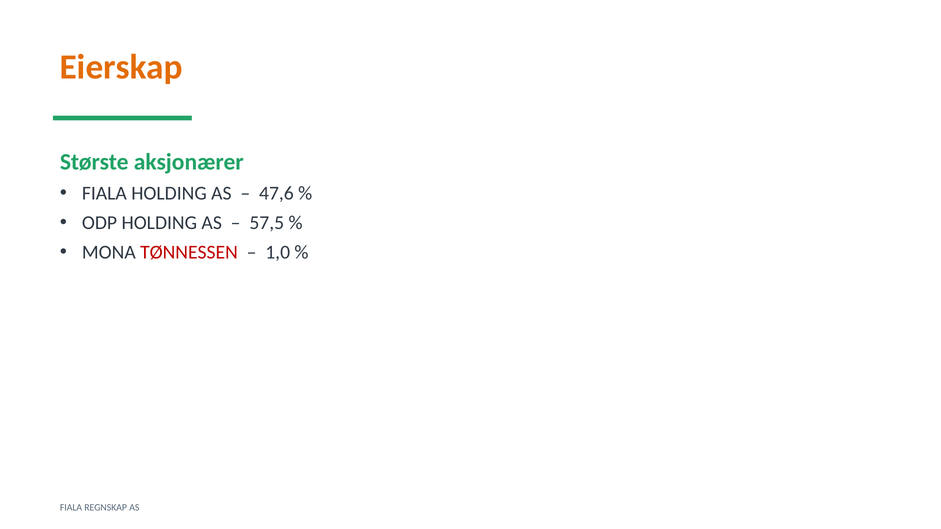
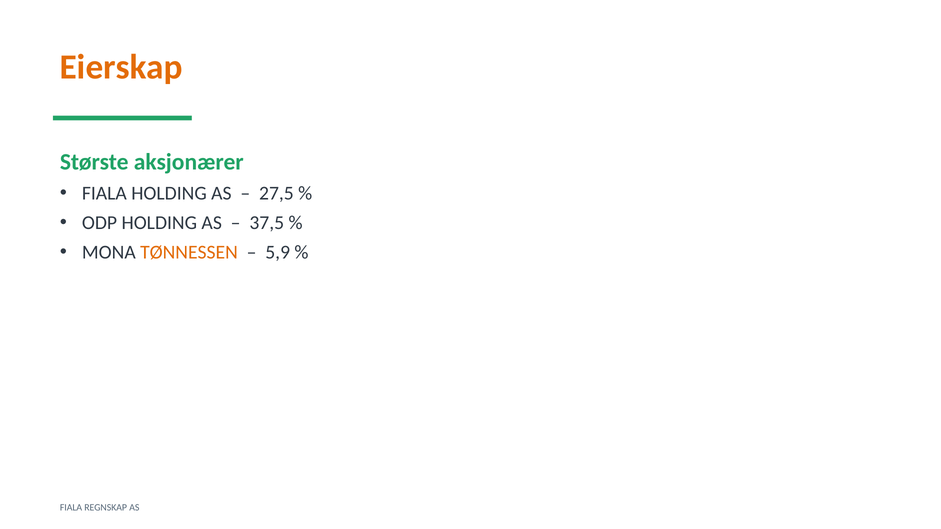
47,6: 47,6 -> 27,5
57,5: 57,5 -> 37,5
TØNNESSEN colour: red -> orange
1,0: 1,0 -> 5,9
